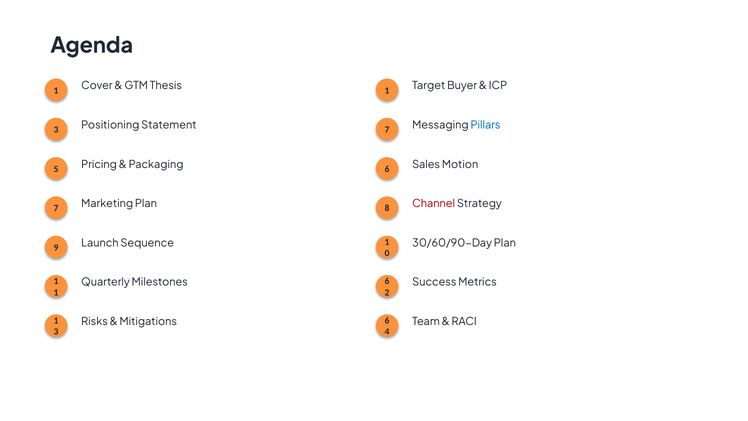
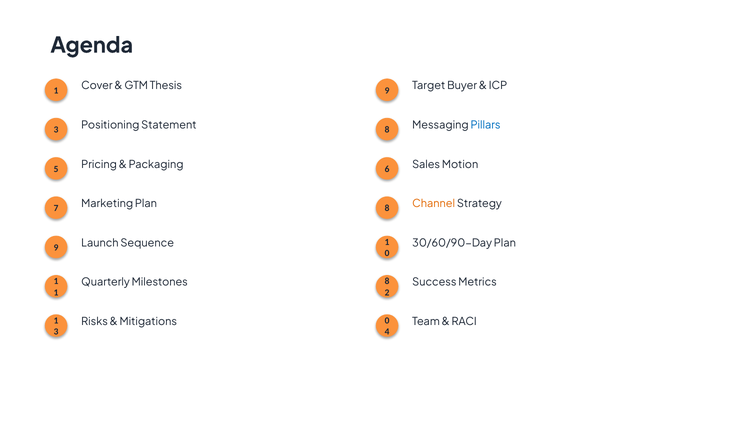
Thesis 1: 1 -> 9
Statement 7: 7 -> 8
Channel colour: red -> orange
Milestones 6: 6 -> 8
Mitigations 6: 6 -> 0
